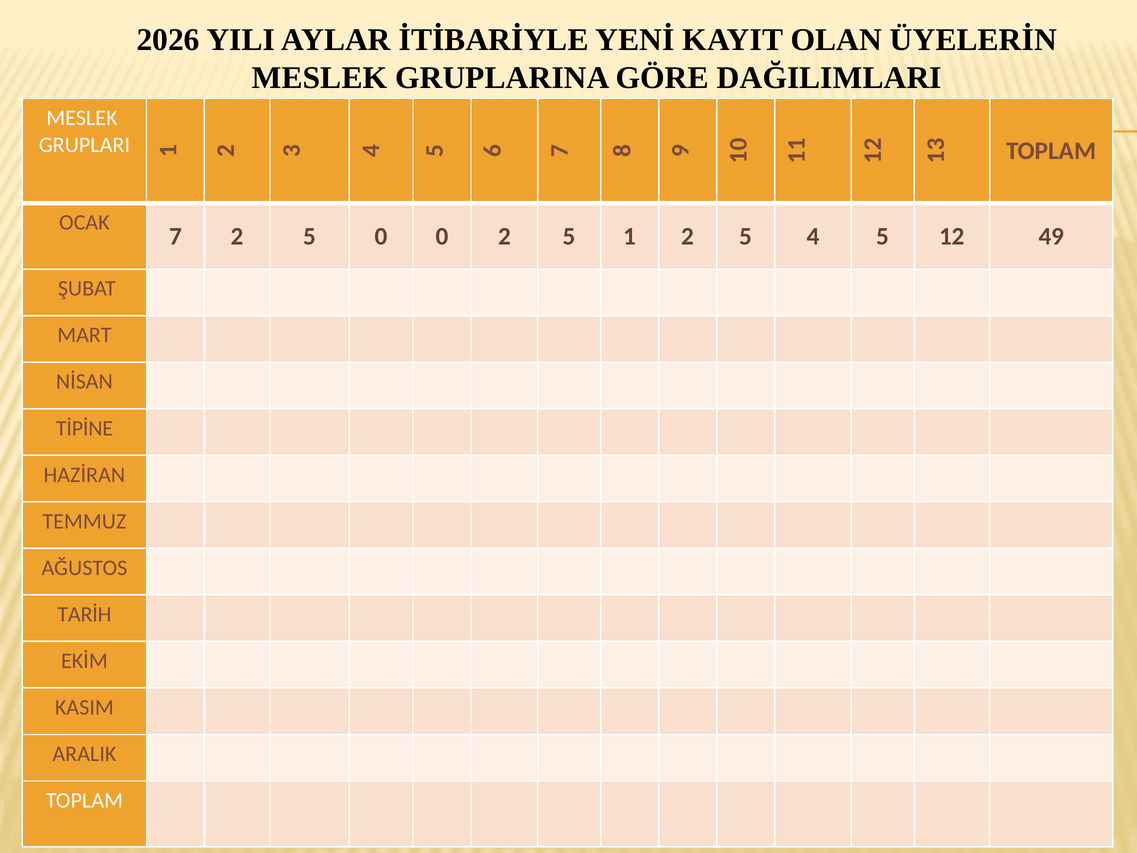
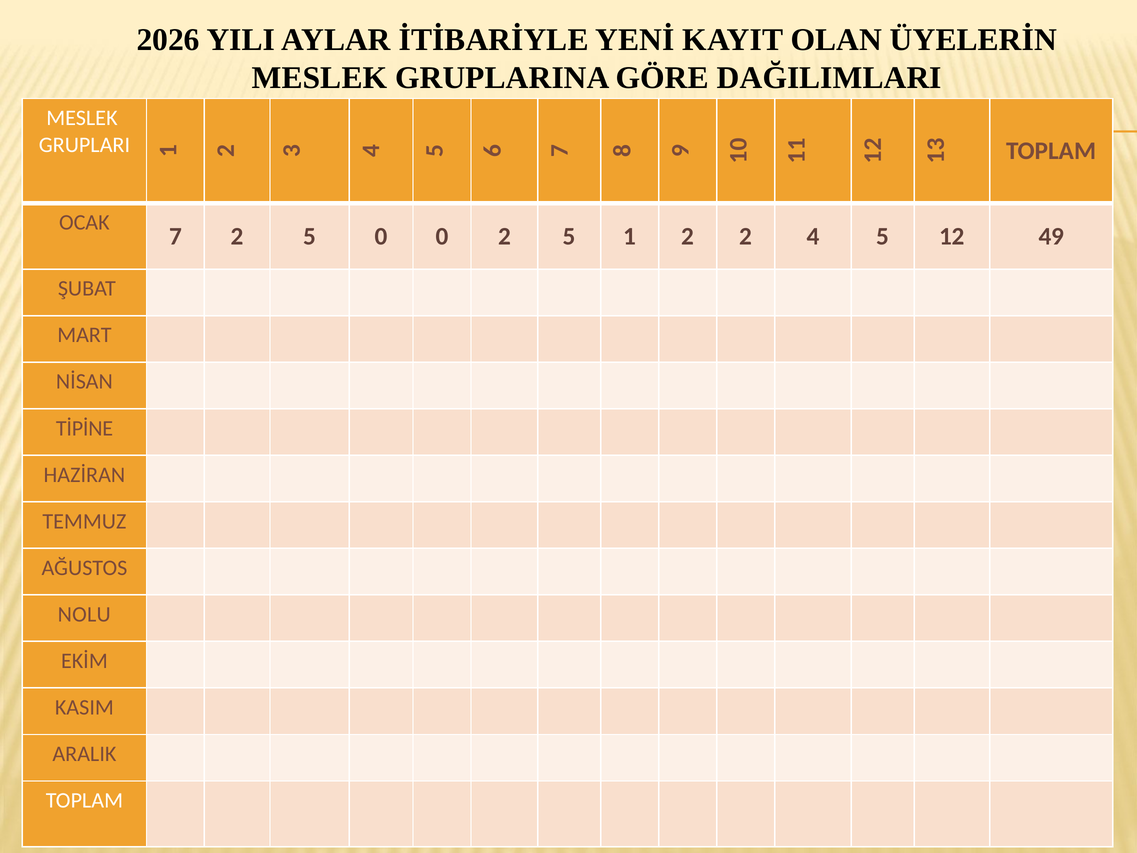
1 2 5: 5 -> 2
TARİH: TARİH -> NOLU
